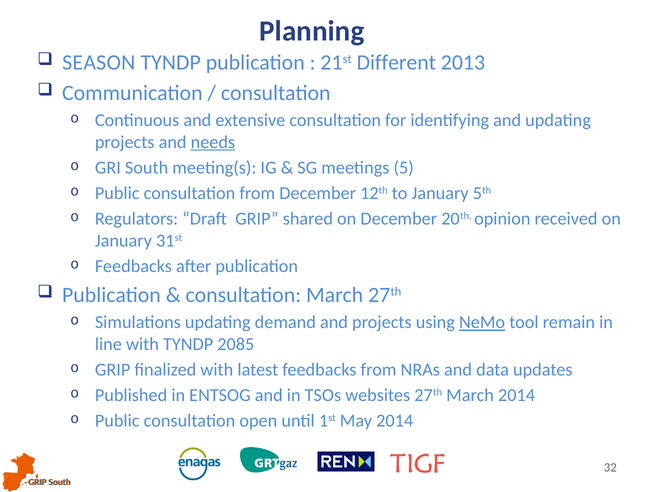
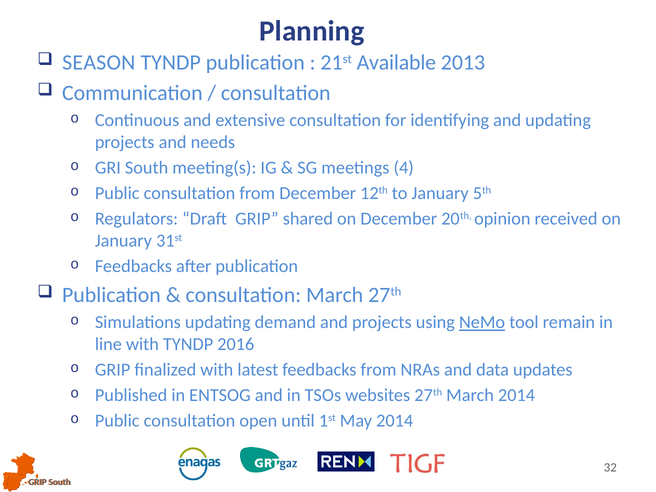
Different: Different -> Available
needs underline: present -> none
5: 5 -> 4
2085: 2085 -> 2016
